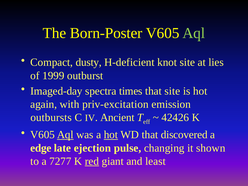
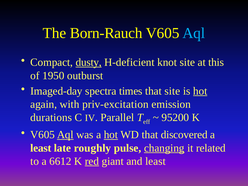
Born-Poster: Born-Poster -> Born-Rauch
Aql at (194, 33) colour: light green -> light blue
dusty underline: none -> present
lies: lies -> this
1999: 1999 -> 1950
hot at (200, 91) underline: none -> present
outbursts: outbursts -> durations
Ancient: Ancient -> Parallel
42426: 42426 -> 95200
edge at (41, 148): edge -> least
ejection: ejection -> roughly
changing underline: none -> present
shown: shown -> related
7277: 7277 -> 6612
